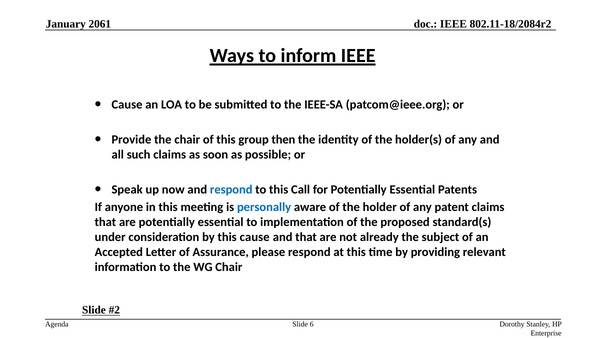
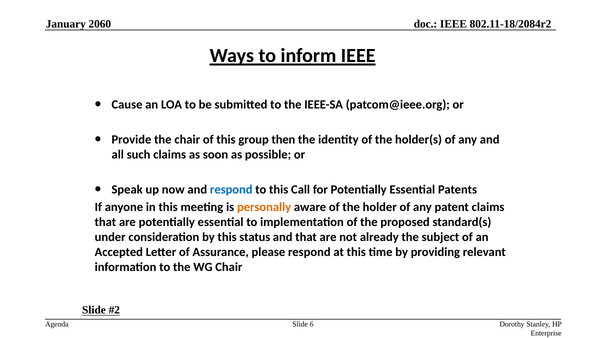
2061: 2061 -> 2060
personally colour: blue -> orange
this cause: cause -> status
